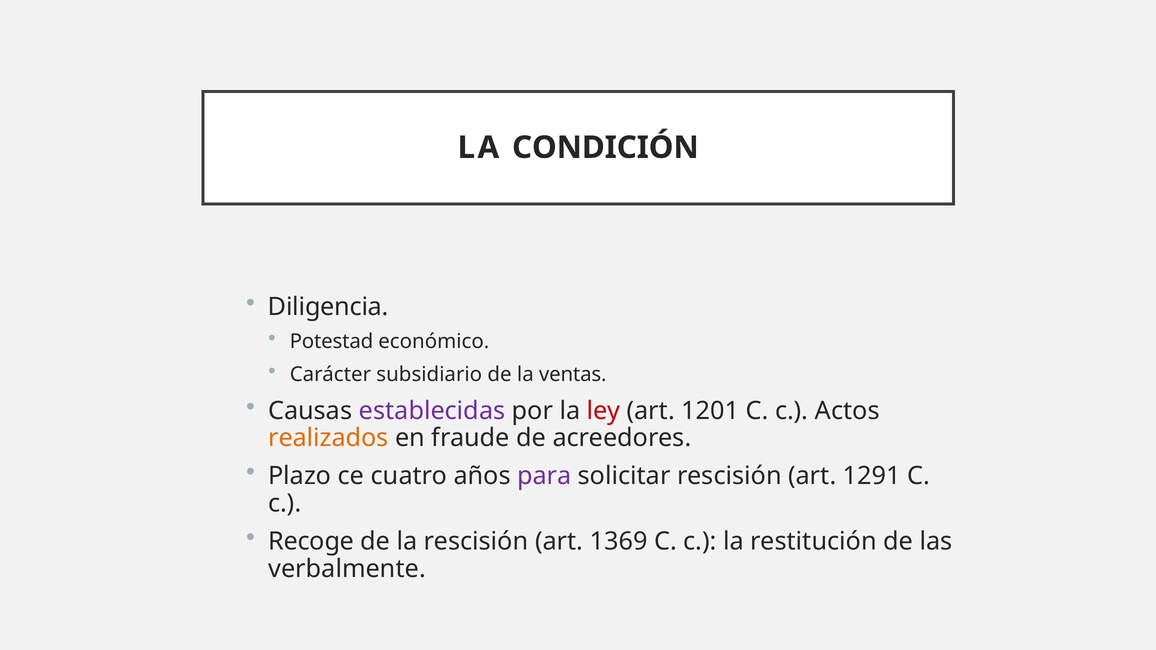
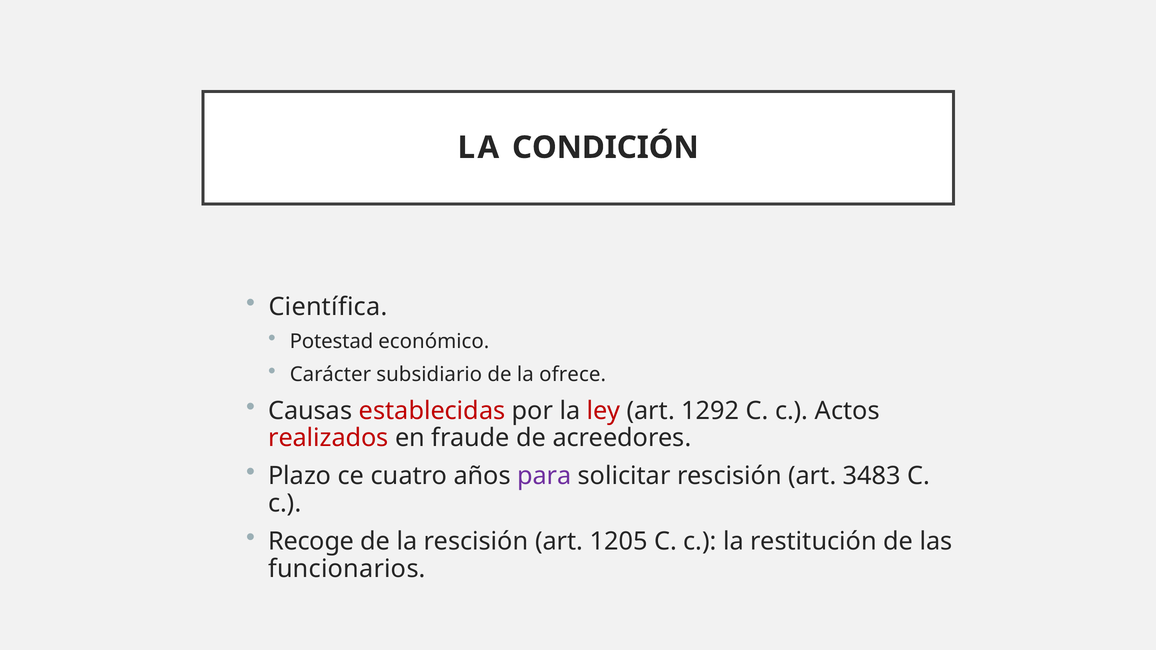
Diligencia: Diligencia -> Científica
ventas: ventas -> ofrece
establecidas colour: purple -> red
1201: 1201 -> 1292
realizados colour: orange -> red
1291: 1291 -> 3483
1369: 1369 -> 1205
verbalmente: verbalmente -> funcionarios
